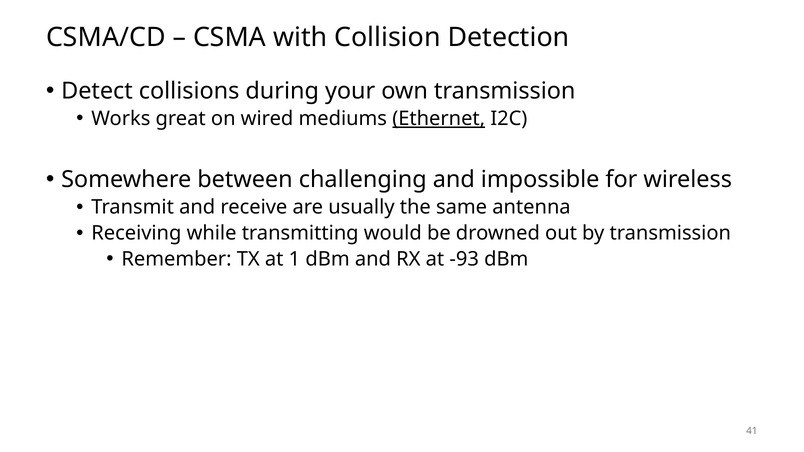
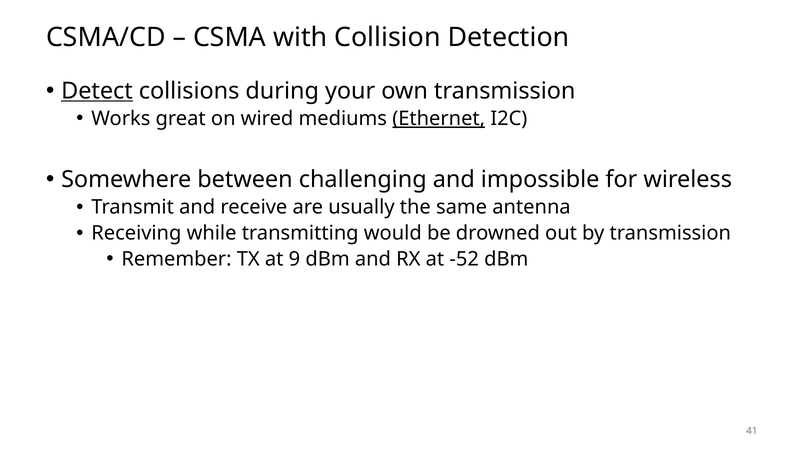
Detect underline: none -> present
1: 1 -> 9
-93: -93 -> -52
